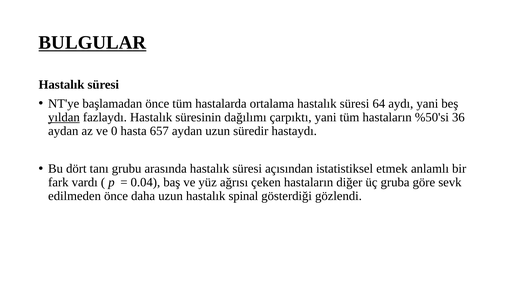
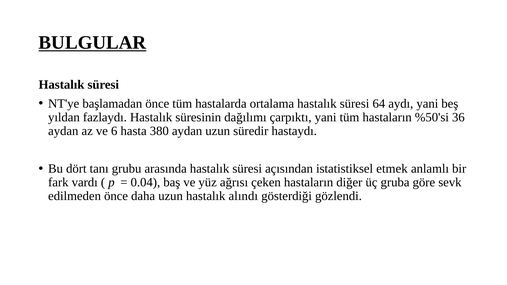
yıldan underline: present -> none
0: 0 -> 6
657: 657 -> 380
spinal: spinal -> alındı
